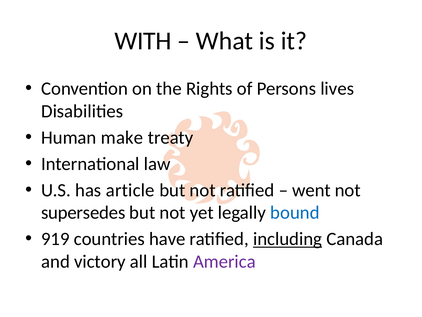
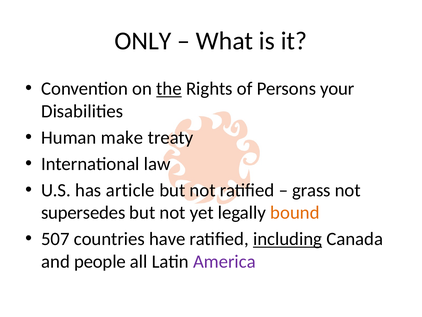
WITH: WITH -> ONLY
the underline: none -> present
lives: lives -> your
went: went -> grass
bound colour: blue -> orange
919: 919 -> 507
victory: victory -> people
